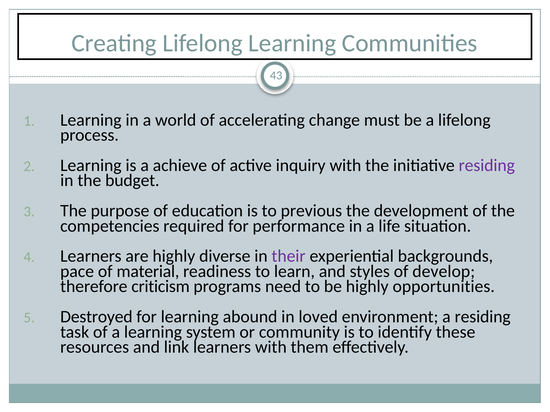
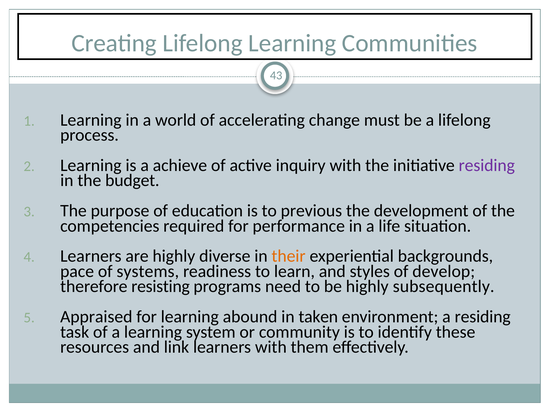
their colour: purple -> orange
material: material -> systems
criticism: criticism -> resisting
opportunities: opportunities -> subsequently
Destroyed: Destroyed -> Appraised
loved: loved -> taken
